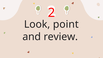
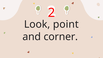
review: review -> corner
